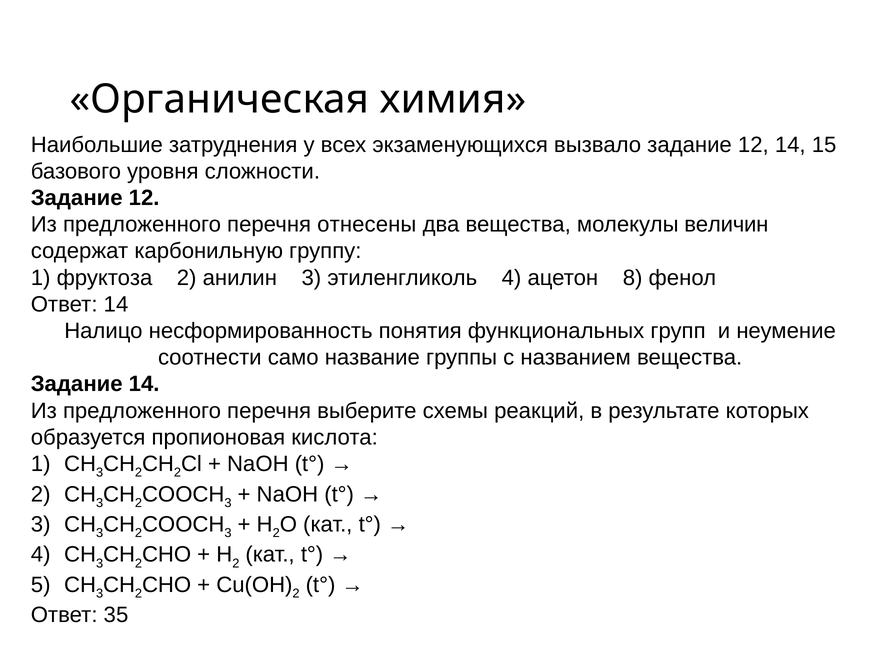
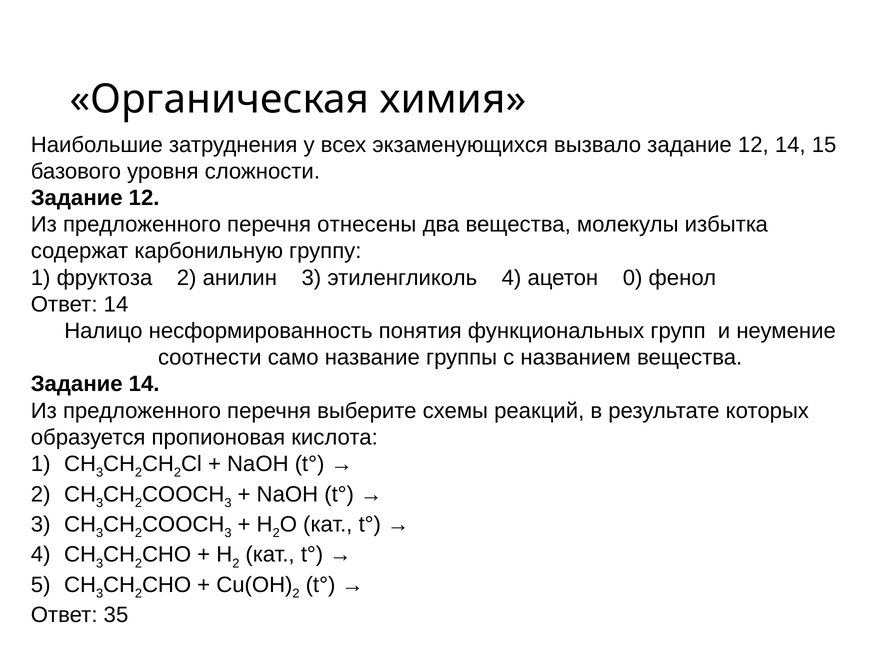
величин: величин -> избытка
8: 8 -> 0
